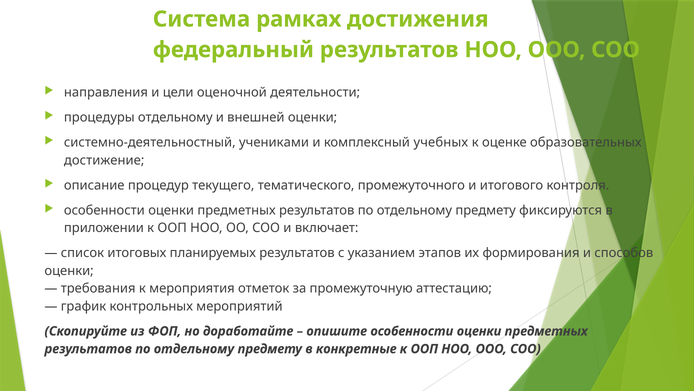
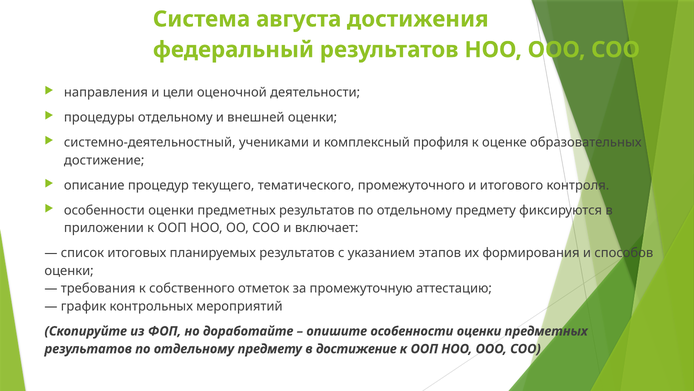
рамках: рамках -> августа
учебных: учебных -> профиля
мероприятия: мероприятия -> собственного
в конкретные: конкретные -> достижение
